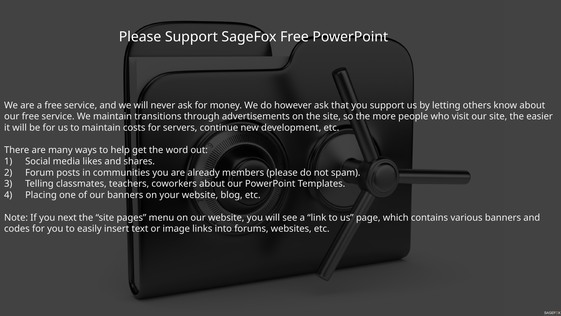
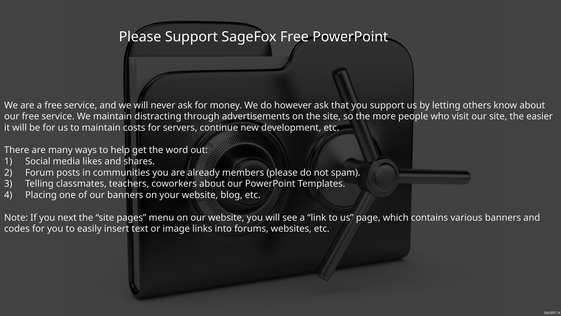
transitions: transitions -> distracting
